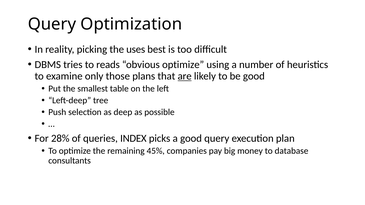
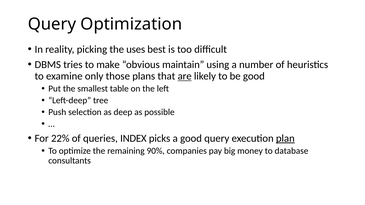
reads: reads -> make
obvious optimize: optimize -> maintain
28%: 28% -> 22%
plan underline: none -> present
45%: 45% -> 90%
